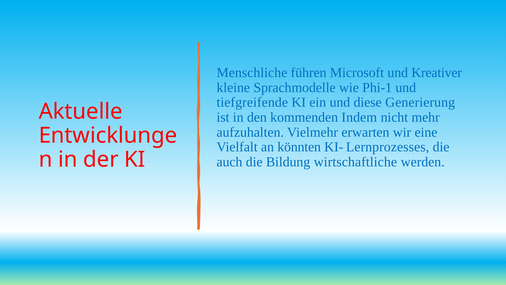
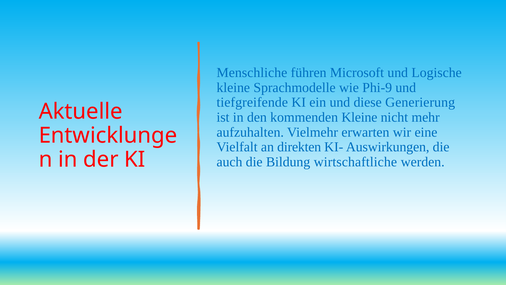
Kreativer: Kreativer -> Logische
Phi-1: Phi-1 -> Phi-9
kommenden Indem: Indem -> Kleine
könnten: könnten -> direkten
Lernprozesses: Lernprozesses -> Auswirkungen
